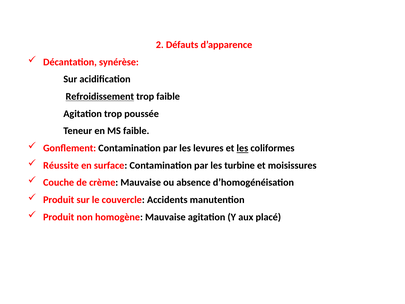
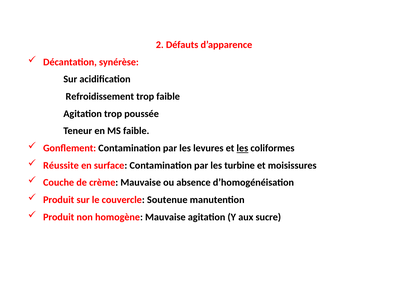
Refroidissement underline: present -> none
Accidents: Accidents -> Soutenue
placé: placé -> sucre
